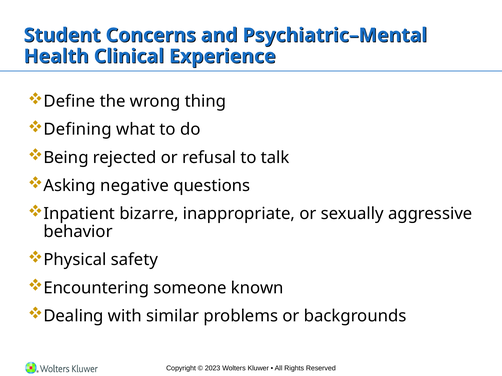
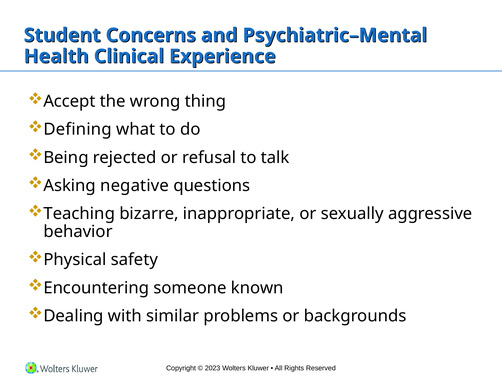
Define: Define -> Accept
Inpatient: Inpatient -> Teaching
